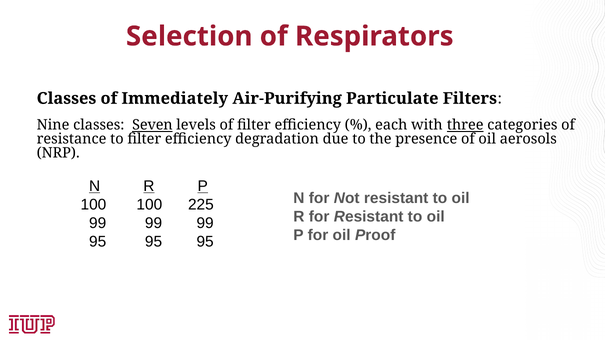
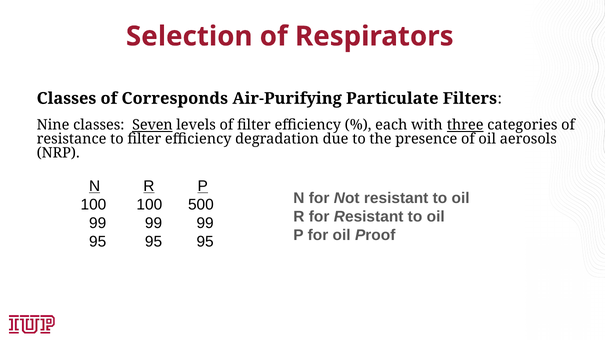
Immediately: Immediately -> Corresponds
225: 225 -> 500
